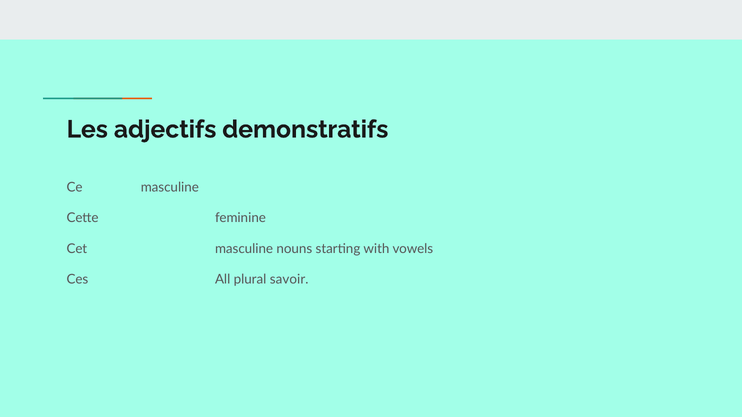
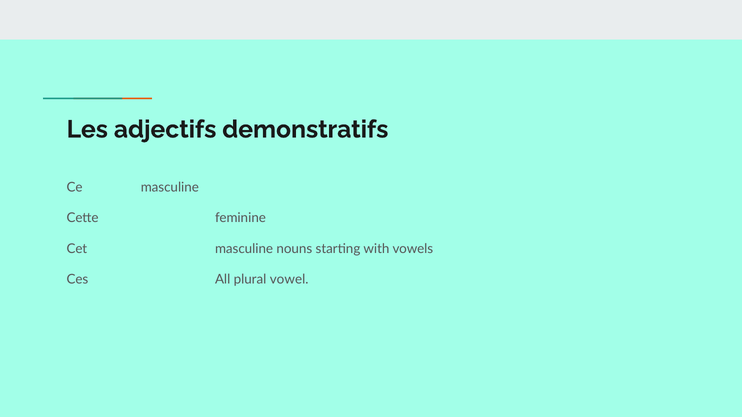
savoir: savoir -> vowel
